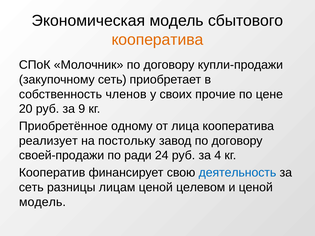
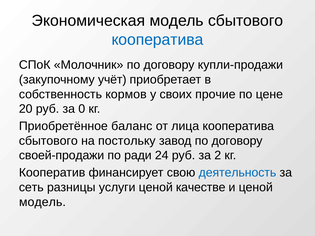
кооператива at (157, 40) colour: orange -> blue
закупочному сеть: сеть -> учёт
членов: членов -> кормов
9: 9 -> 0
одному: одному -> баланс
реализует at (48, 141): реализует -> сбытового
4: 4 -> 2
лицам: лицам -> услуги
целевом: целевом -> качестве
